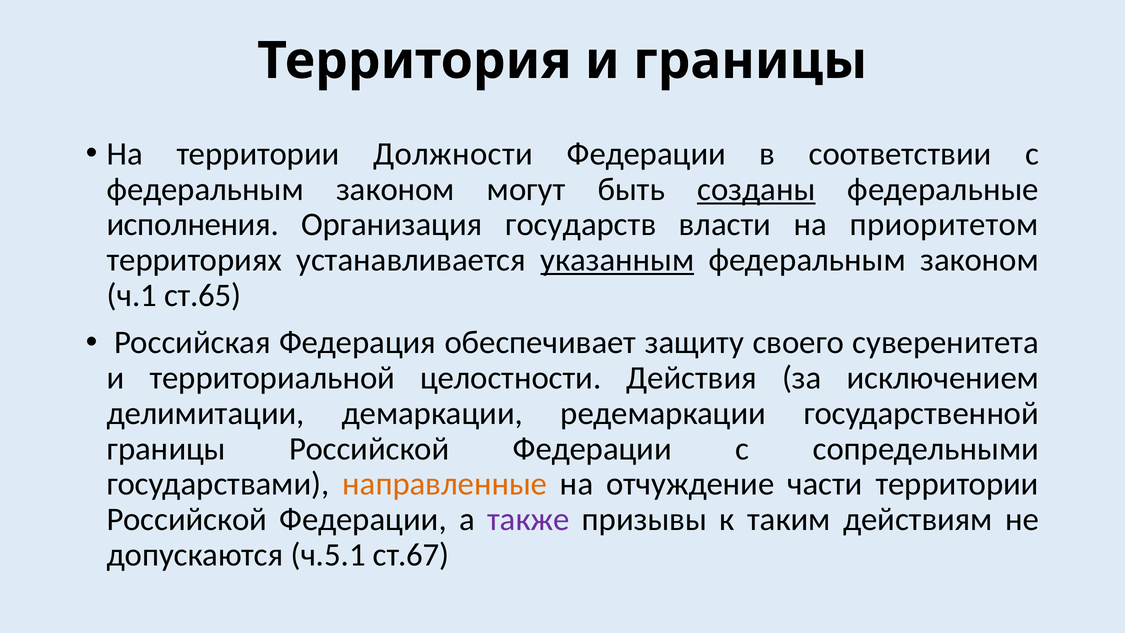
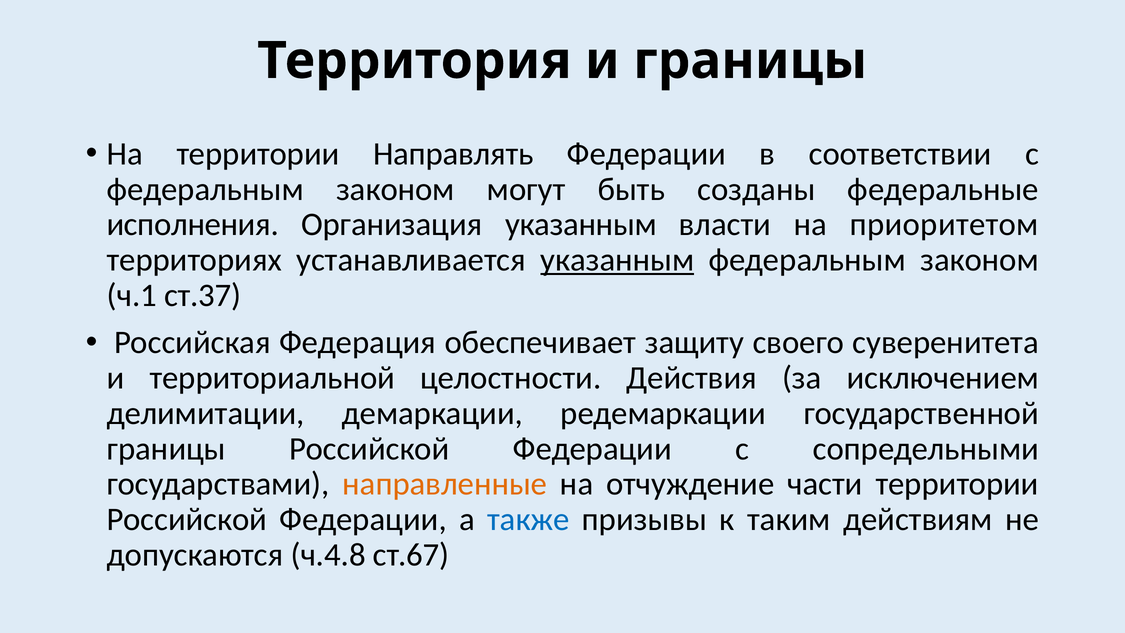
Должности: Должности -> Направлять
созданы underline: present -> none
Организация государств: государств -> указанным
ст.65: ст.65 -> ст.37
также colour: purple -> blue
ч.5.1: ч.5.1 -> ч.4.8
